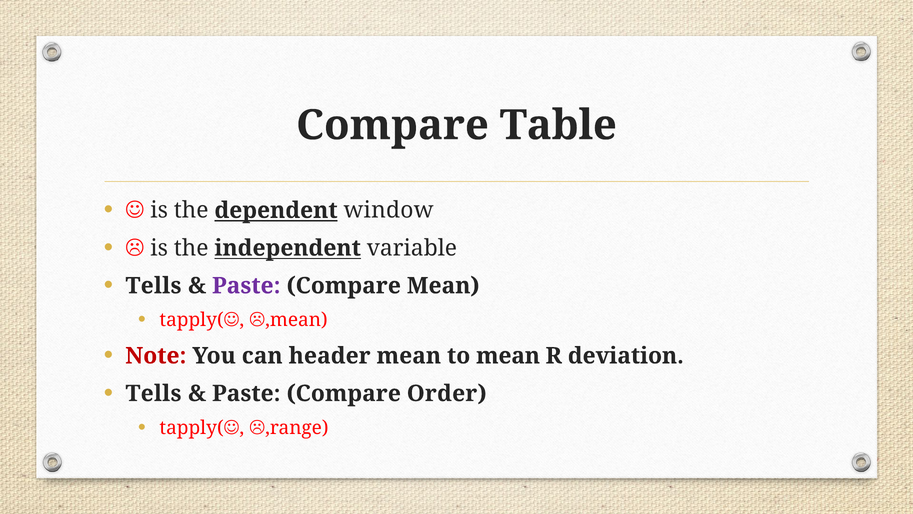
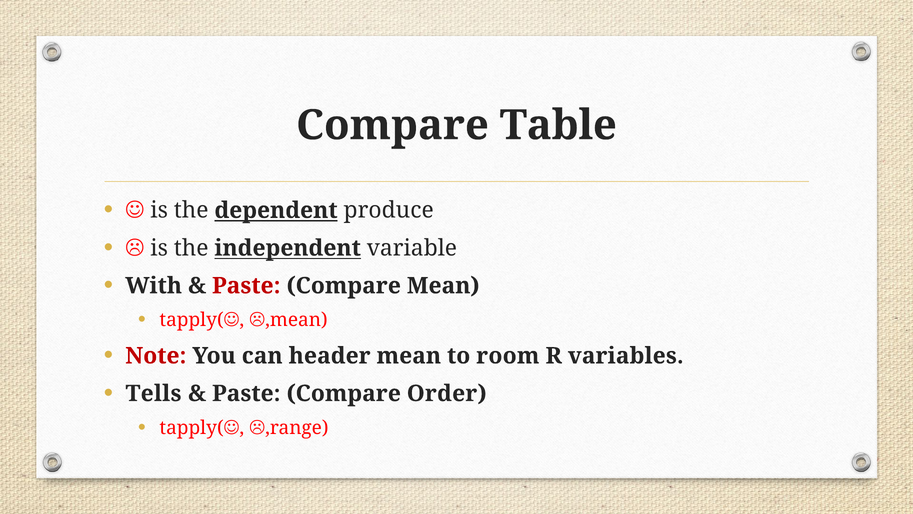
window: window -> produce
Tells at (153, 286): Tells -> With
Paste at (246, 286) colour: purple -> red
to mean: mean -> room
deviation: deviation -> variables
